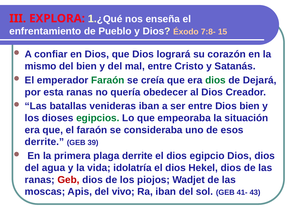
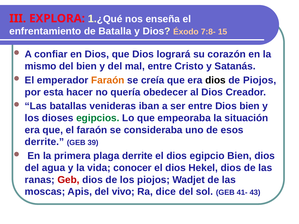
Pueblo: Pueblo -> Batalla
Faraón at (108, 80) colour: green -> orange
dios at (215, 80) colour: green -> black
de Dejará: Dejará -> Piojos
esta ranas: ranas -> hacer
egipcio Dios: Dios -> Bien
idolatría: idolatría -> conocer
Ra iban: iban -> dice
